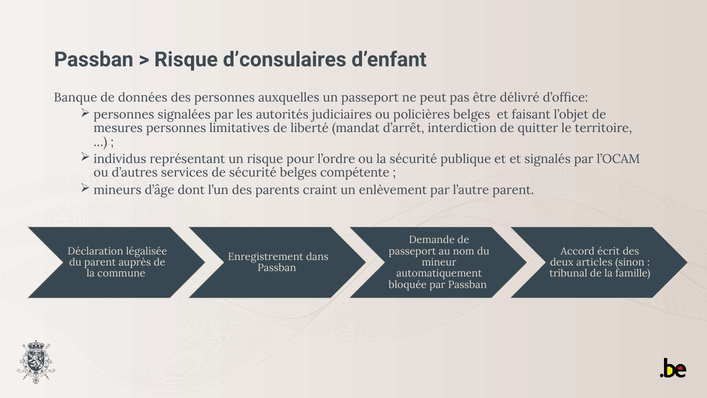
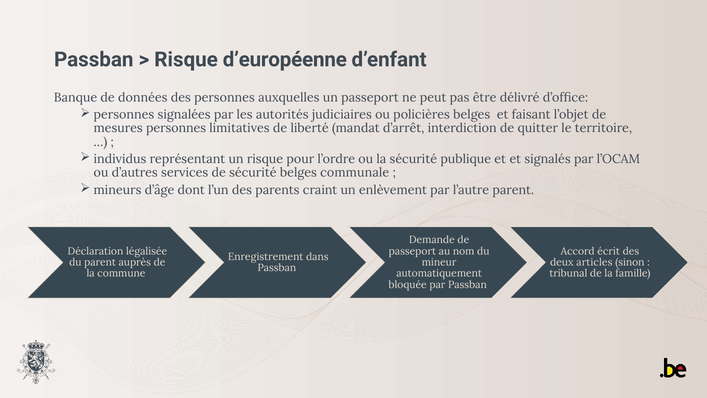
d’consulaires: d’consulaires -> d’européenne
compétente: compétente -> communale
